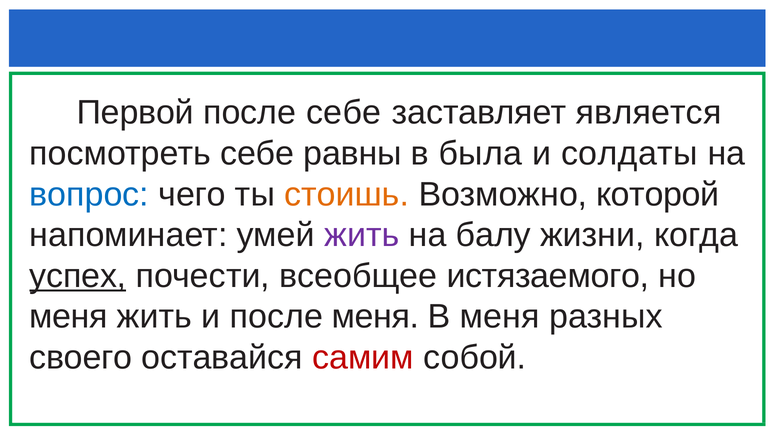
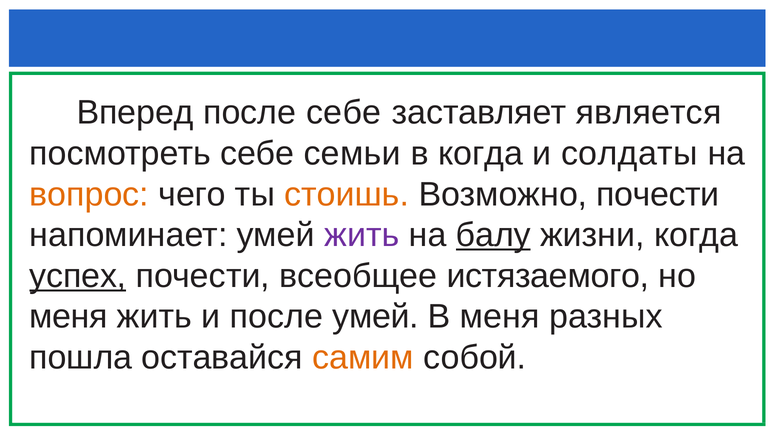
Первой: Первой -> Вперед
равны: равны -> семьи
в была: была -> когда
вопрос colour: blue -> orange
Возможно которой: которой -> почести
балу underline: none -> present
после меня: меня -> умей
своего: своего -> пошла
самим colour: red -> orange
